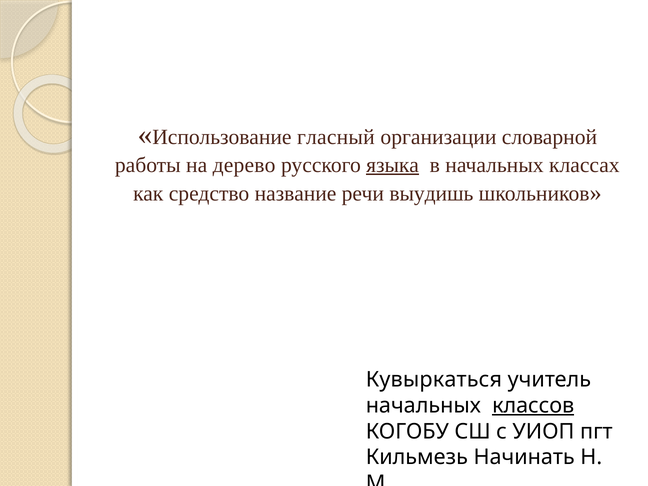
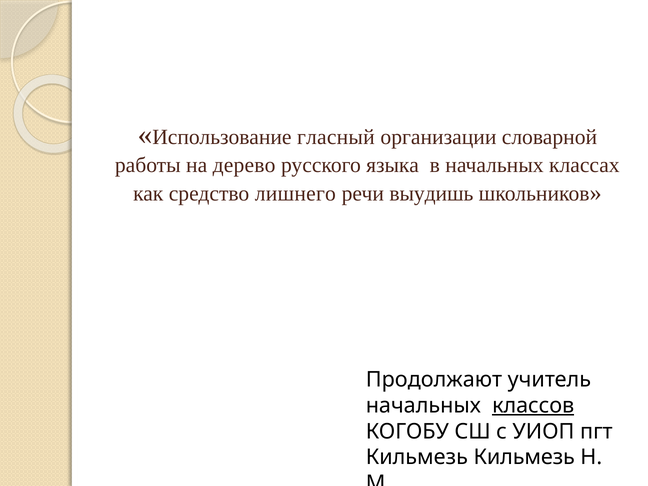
языка underline: present -> none
название: название -> лишнего
Кувыркаться: Кувыркаться -> Продолжают
Кильмезь Начинать: Начинать -> Кильмезь
